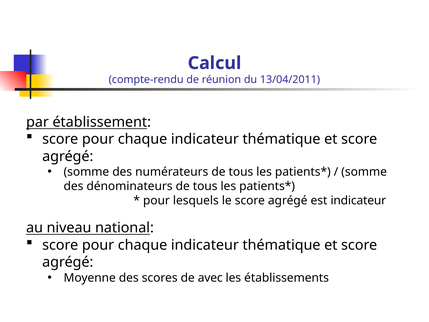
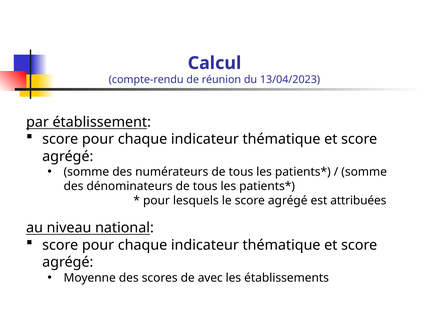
13/04/2011: 13/04/2011 -> 13/04/2023
est indicateur: indicateur -> attribuées
